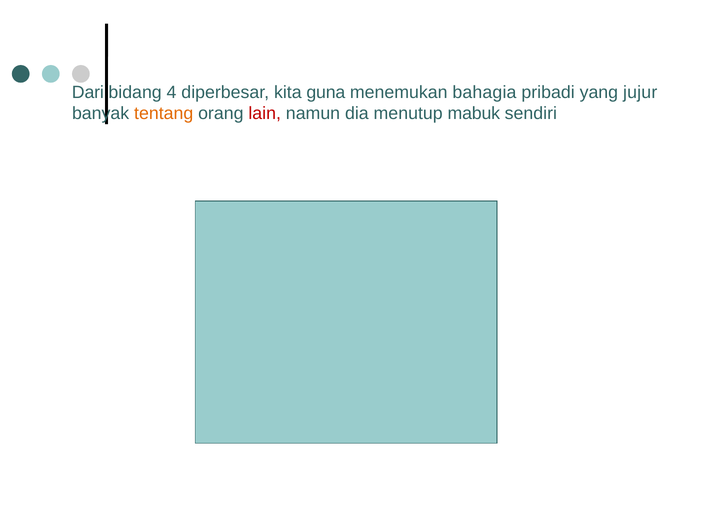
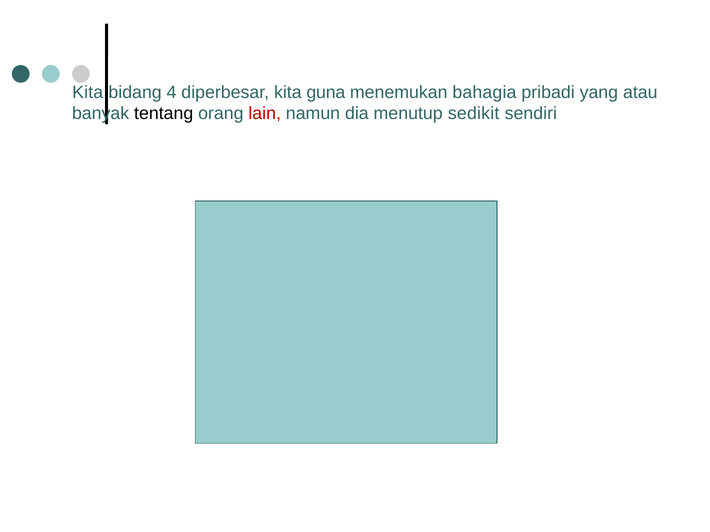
Dari at (88, 92): Dari -> Kita
jujur: jujur -> atau
tentang colour: orange -> black
mabuk: mabuk -> sedikit
